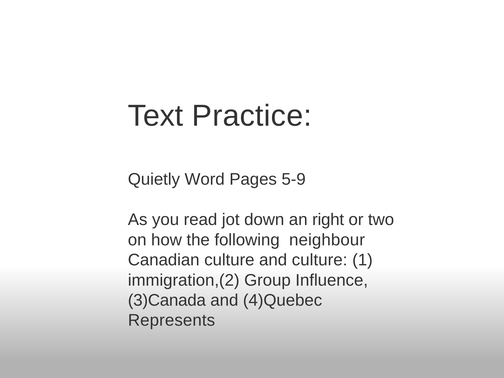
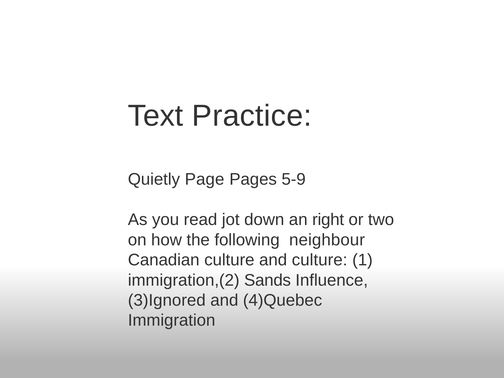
Word: Word -> Page
Group: Group -> Sands
3)Canada: 3)Canada -> 3)Ignored
Represents: Represents -> Immigration
